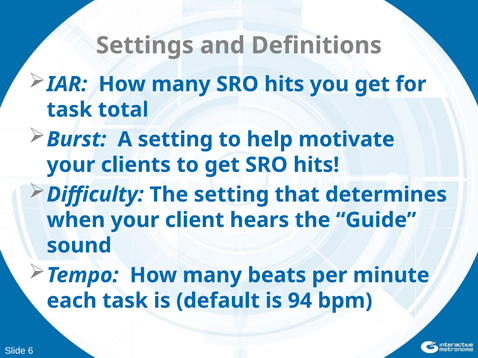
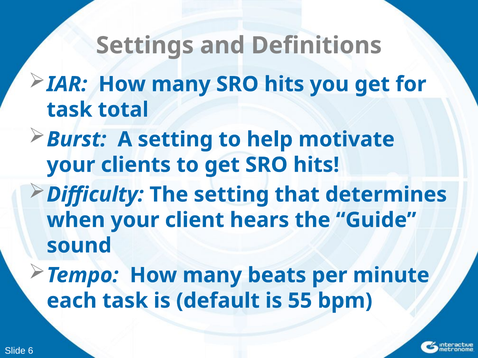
94: 94 -> 55
